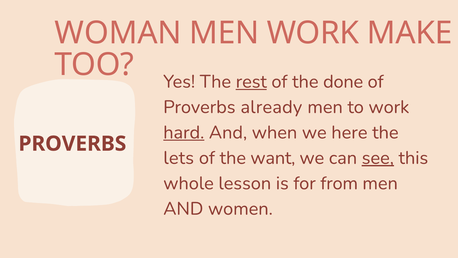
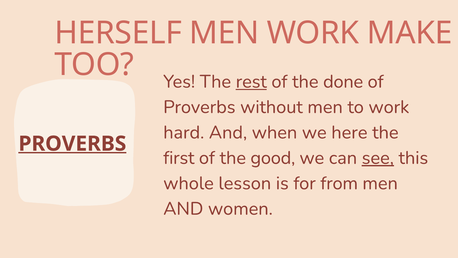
WOMAN: WOMAN -> HERSELF
already: already -> without
hard underline: present -> none
PROVERBS at (72, 144) underline: none -> present
lets: lets -> first
want: want -> good
